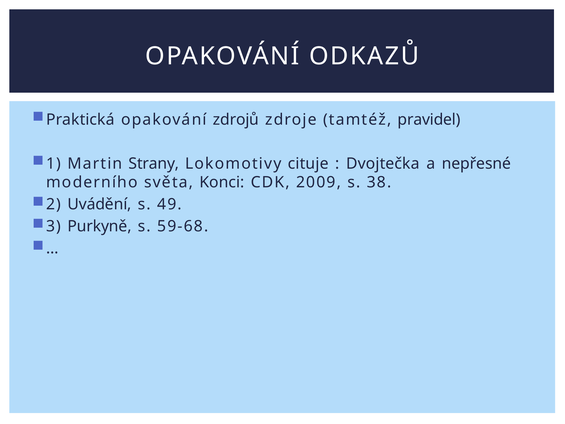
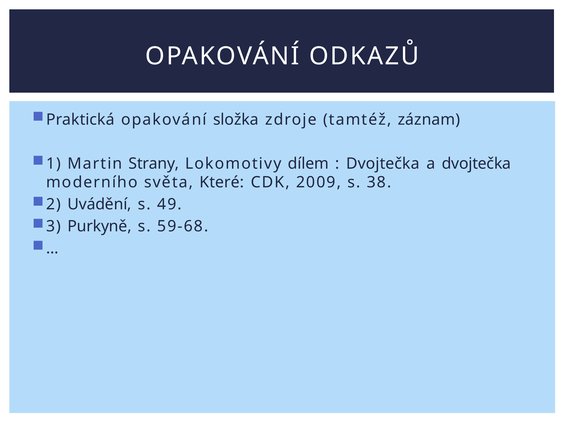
zdrojů: zdrojů -> složka
pravidel: pravidel -> záznam
cituje: cituje -> dílem
a nepřesné: nepřesné -> dvojtečka
Konci: Konci -> Které
